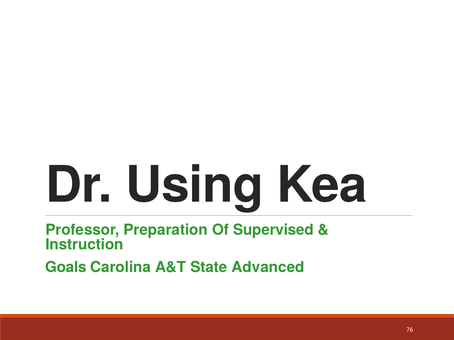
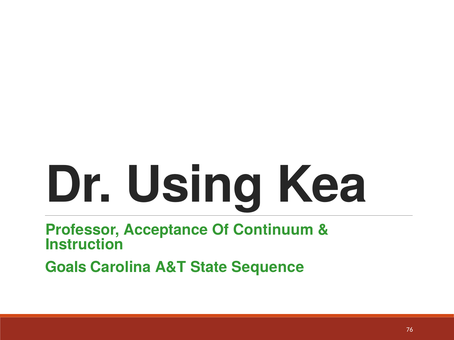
Preparation: Preparation -> Acceptance
Supervised: Supervised -> Continuum
Advanced: Advanced -> Sequence
